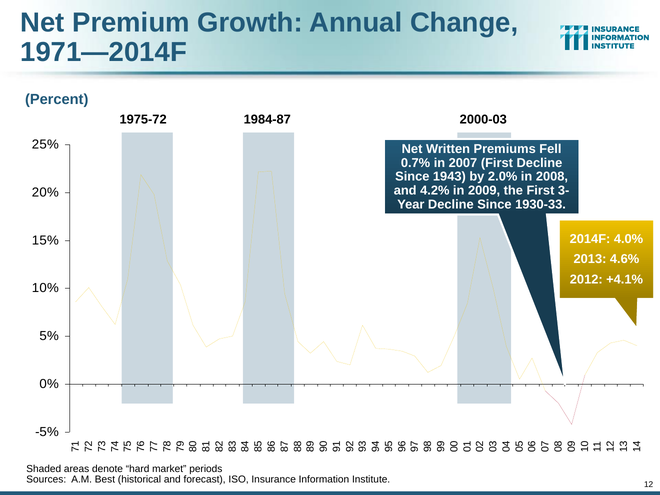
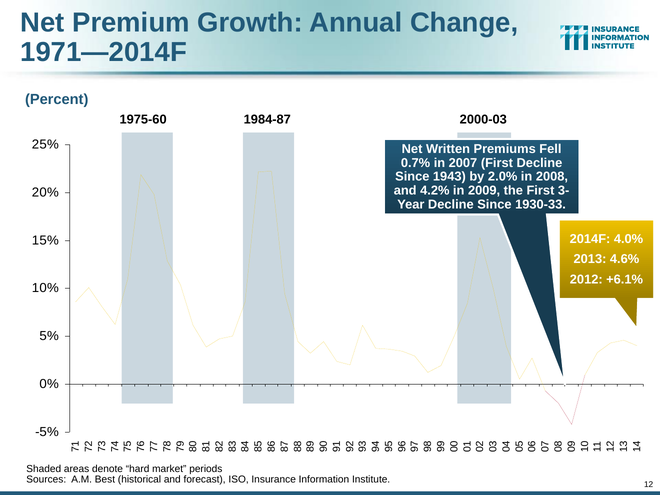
1975-72: 1975-72 -> 1975-60
+4.1%: +4.1% -> +6.1%
